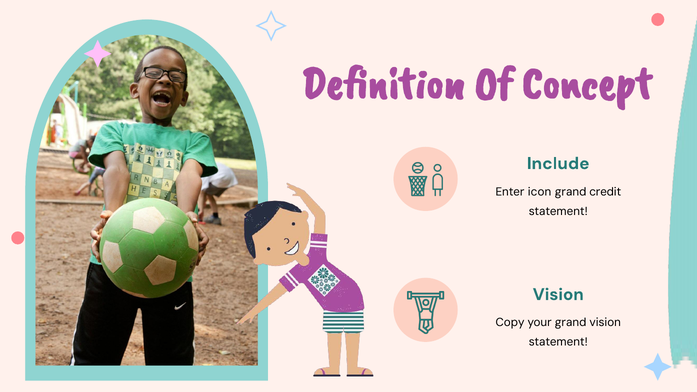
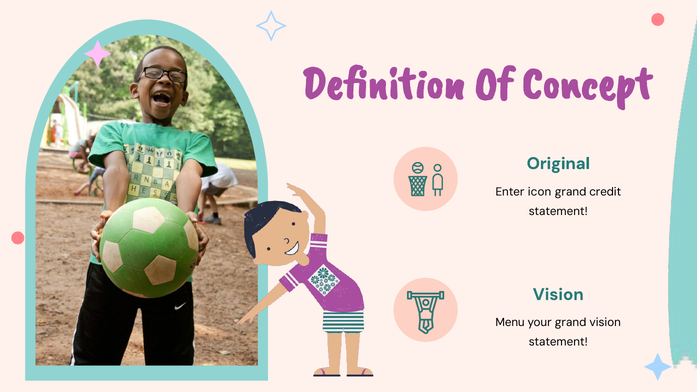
Include: Include -> Original
Copy: Copy -> Menu
